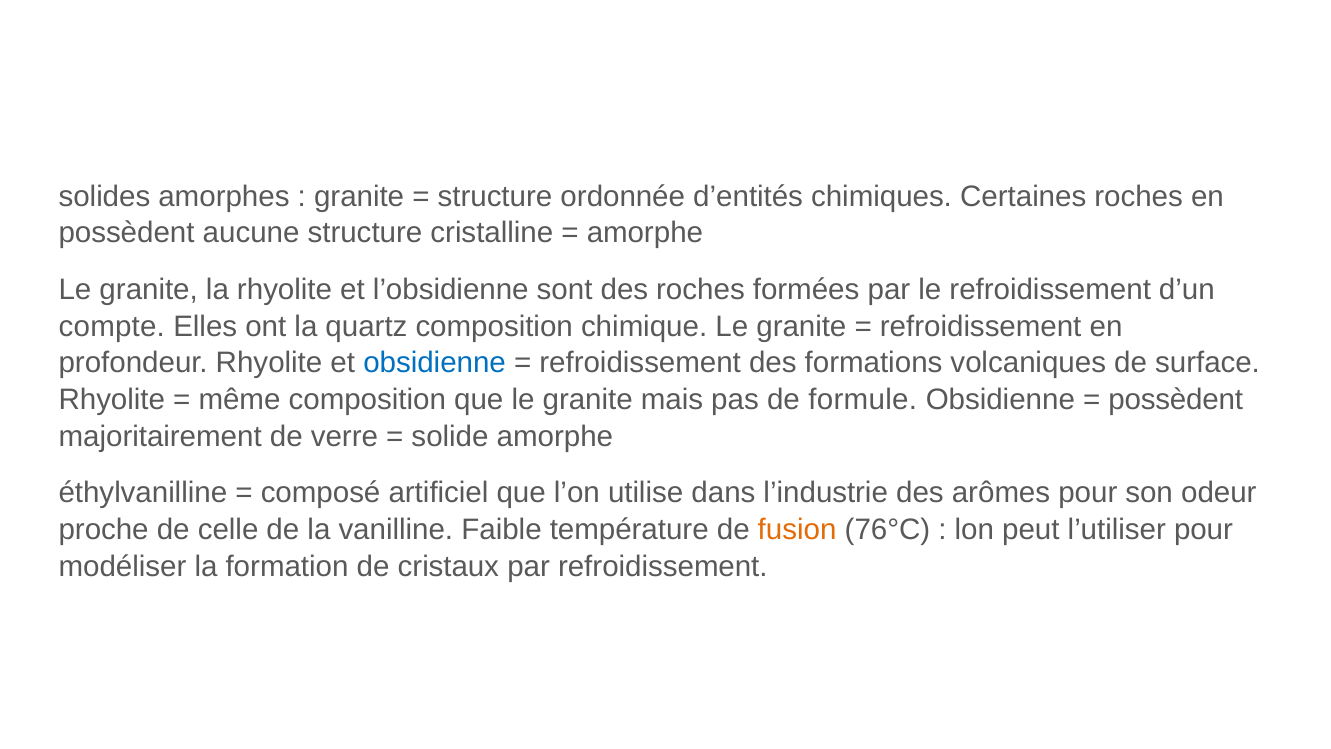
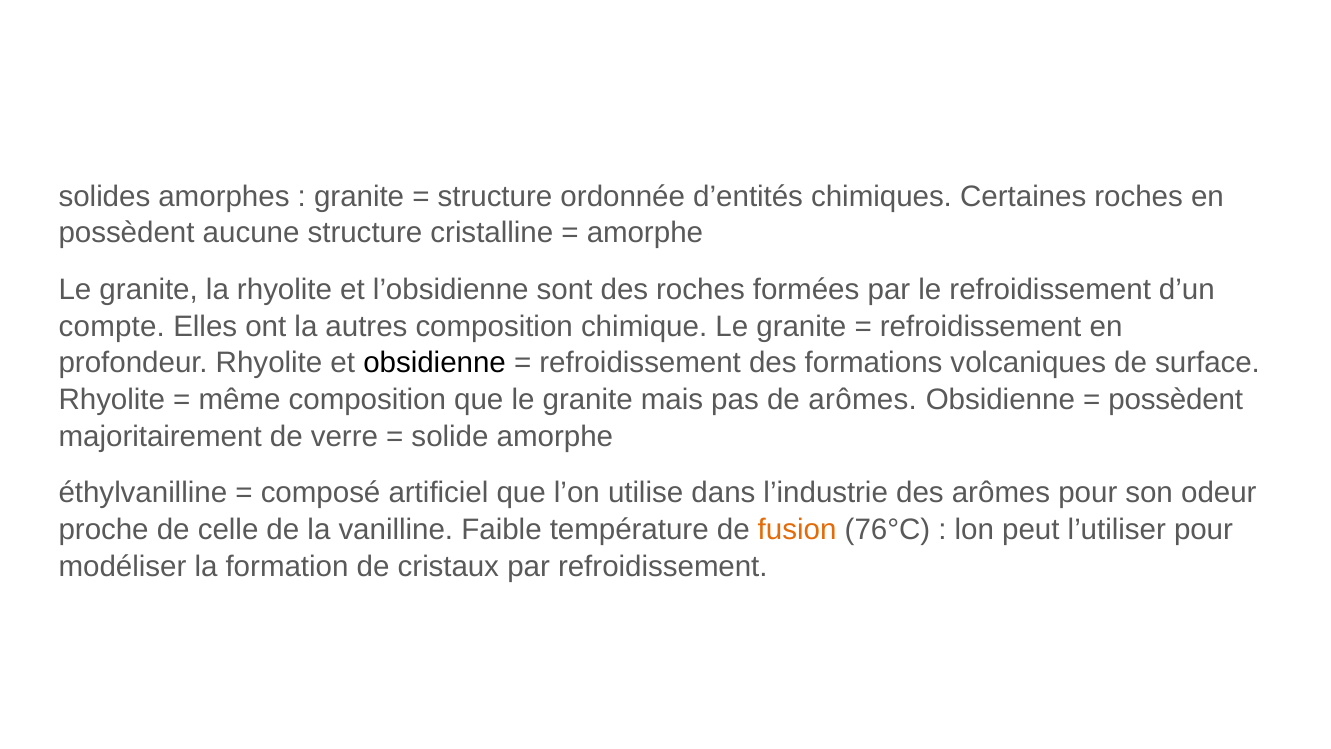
quartz: quartz -> autres
obsidienne at (435, 363) colour: blue -> black
de formule: formule -> arômes
